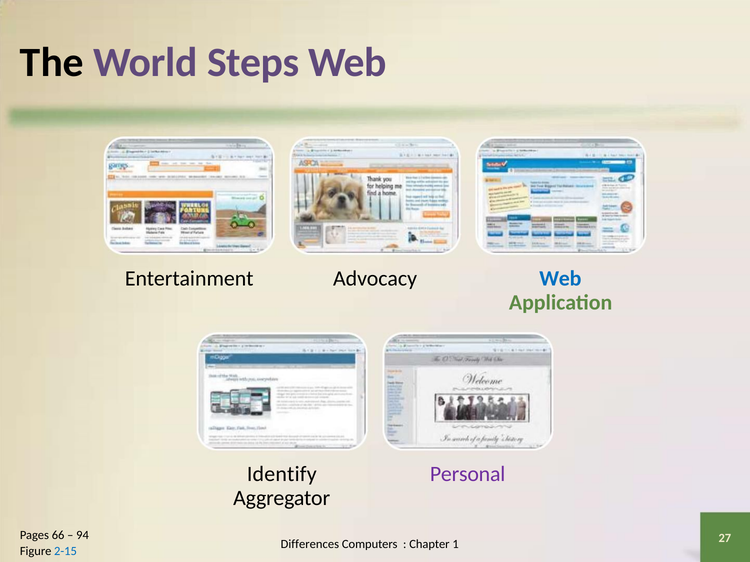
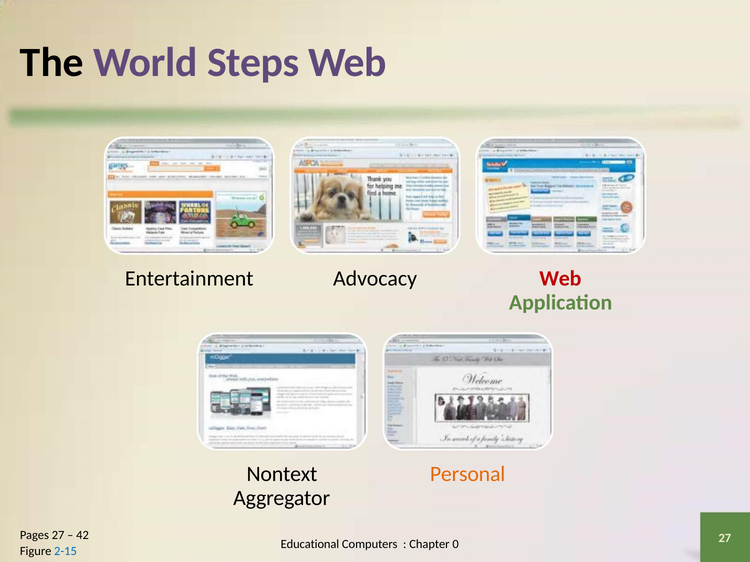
Web at (560, 279) colour: blue -> red
Identify: Identify -> Nontext
Personal colour: purple -> orange
Pages 66: 66 -> 27
94: 94 -> 42
Differences: Differences -> Educational
1: 1 -> 0
